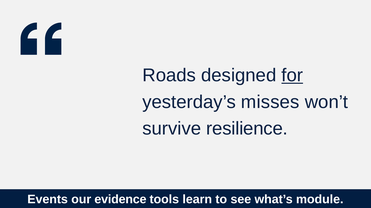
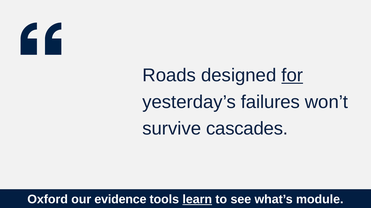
misses: misses -> failures
resilience: resilience -> cascades
Events: Events -> Oxford
learn underline: none -> present
